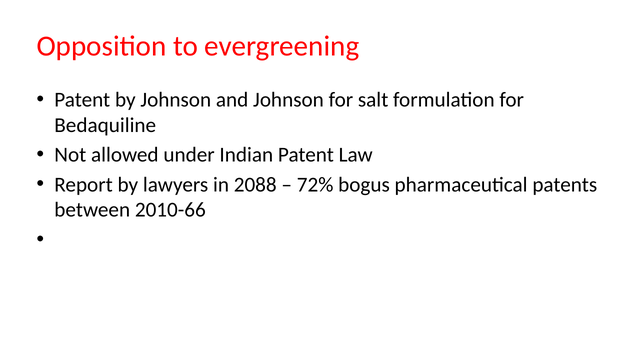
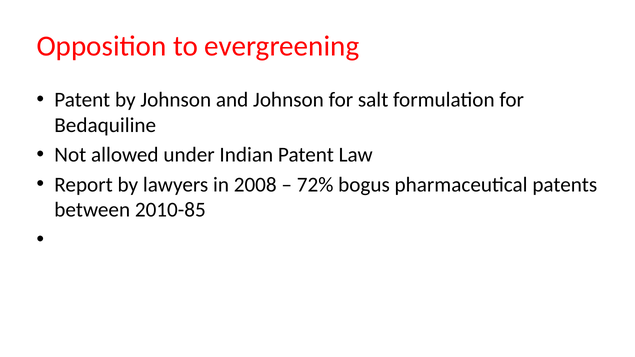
2088: 2088 -> 2008
2010-66: 2010-66 -> 2010-85
